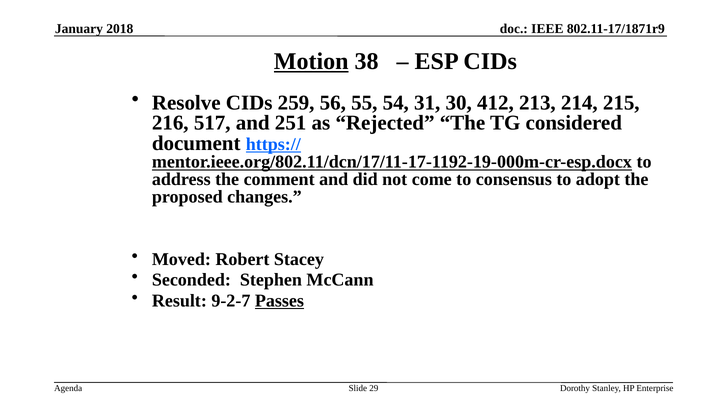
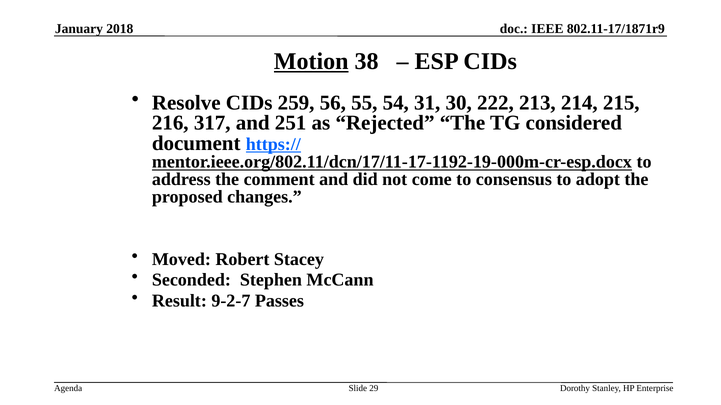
412: 412 -> 222
517: 517 -> 317
Passes underline: present -> none
